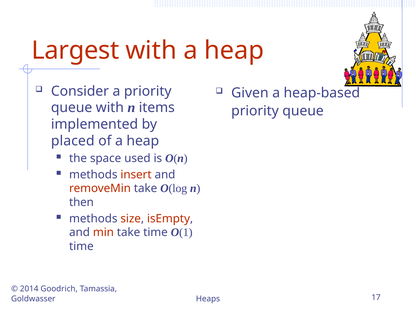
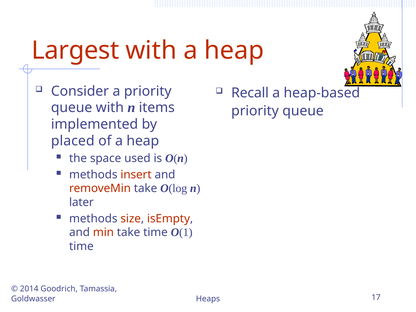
Given: Given -> Recall
then: then -> later
